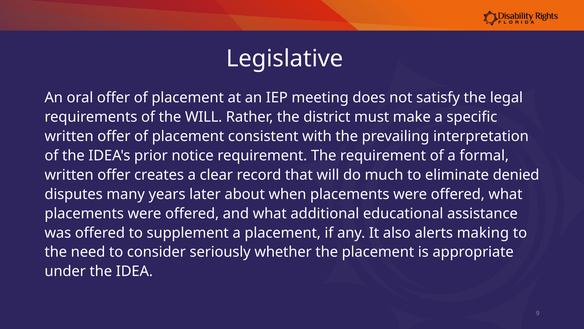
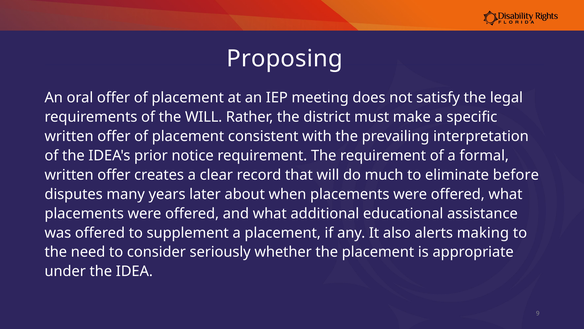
Legislative: Legislative -> Proposing
denied: denied -> before
